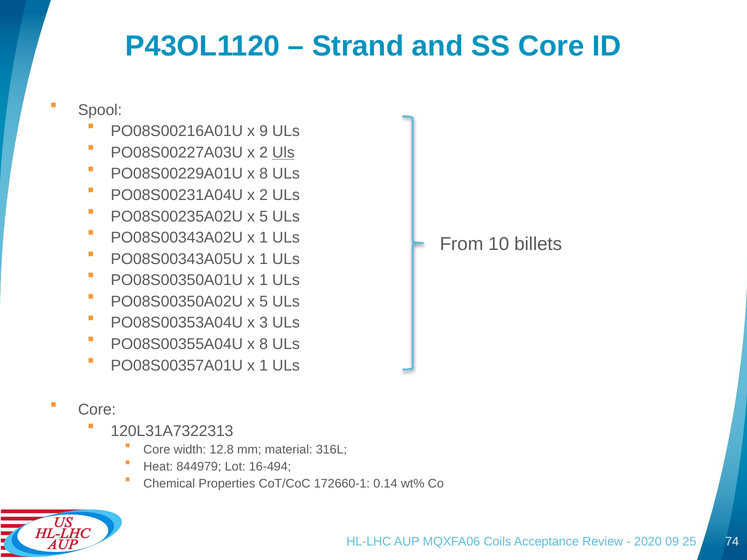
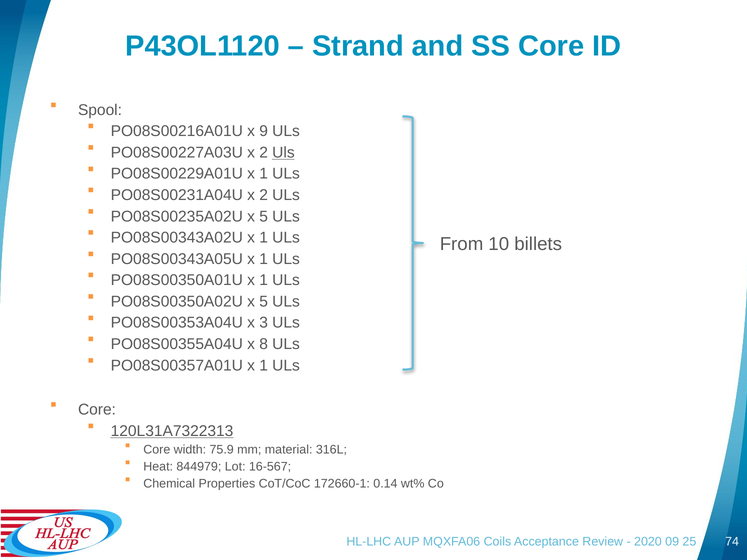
PO08S00229A01U x 8: 8 -> 1
120L31A7322313 underline: none -> present
12.8: 12.8 -> 75.9
16-494: 16-494 -> 16-567
